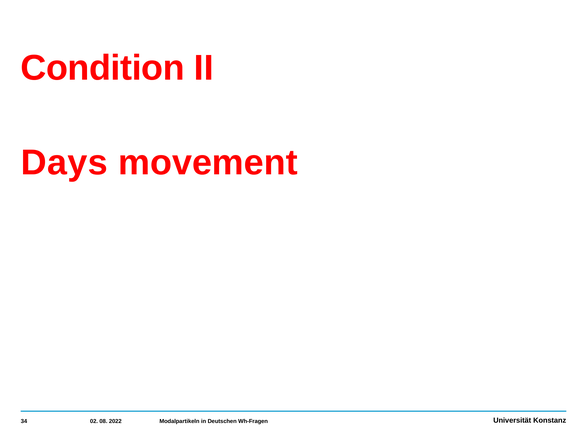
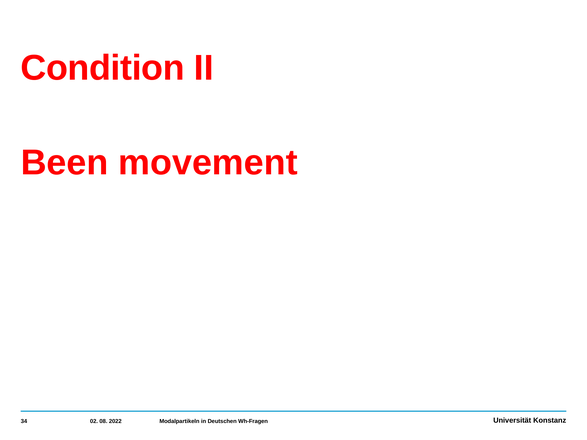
Days: Days -> Been
